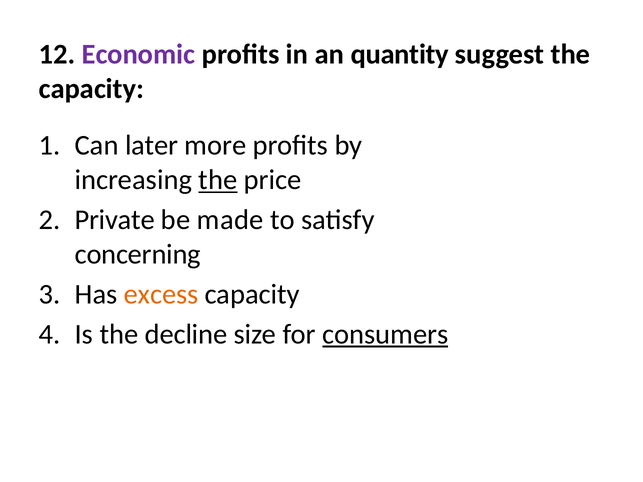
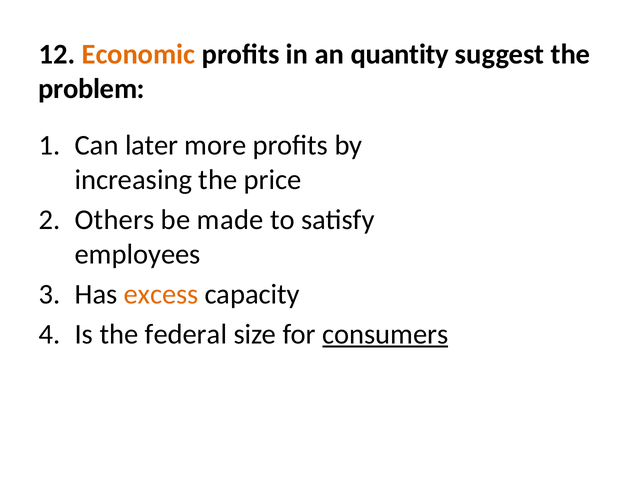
Economic colour: purple -> orange
capacity at (91, 89): capacity -> problem
the at (218, 180) underline: present -> none
Private: Private -> Others
concerning: concerning -> employees
decline: decline -> federal
